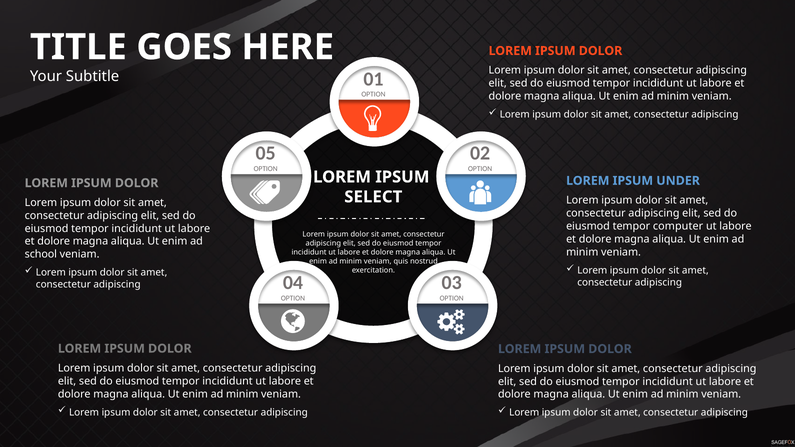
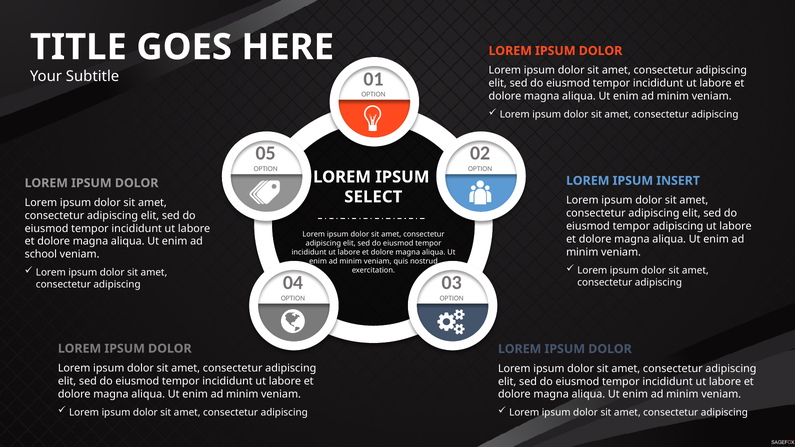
UNDER: UNDER -> INSERT
tempor computer: computer -> adipiscing
